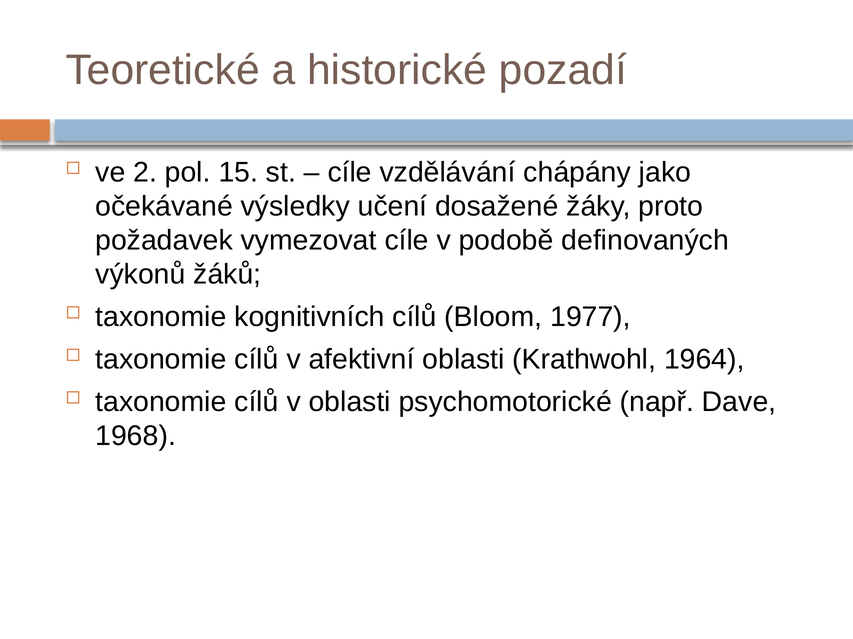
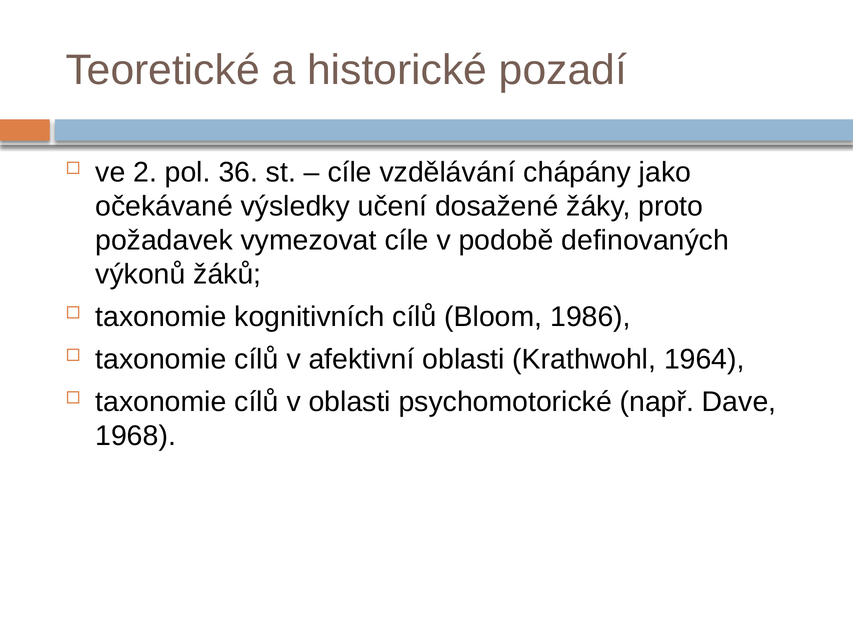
15: 15 -> 36
1977: 1977 -> 1986
